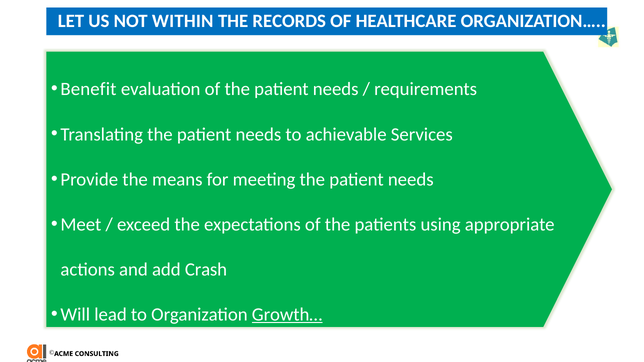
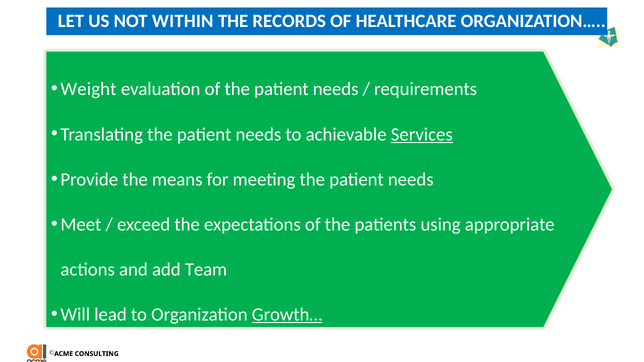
Benefit: Benefit -> Weight
Services underline: none -> present
Crash: Crash -> Team
